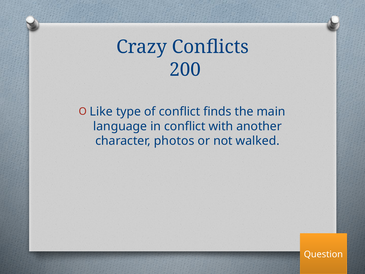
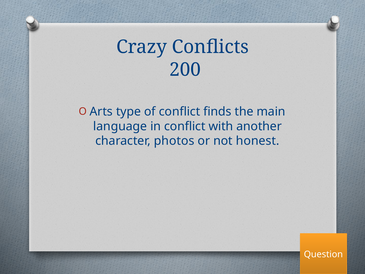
Like: Like -> Arts
walked: walked -> honest
